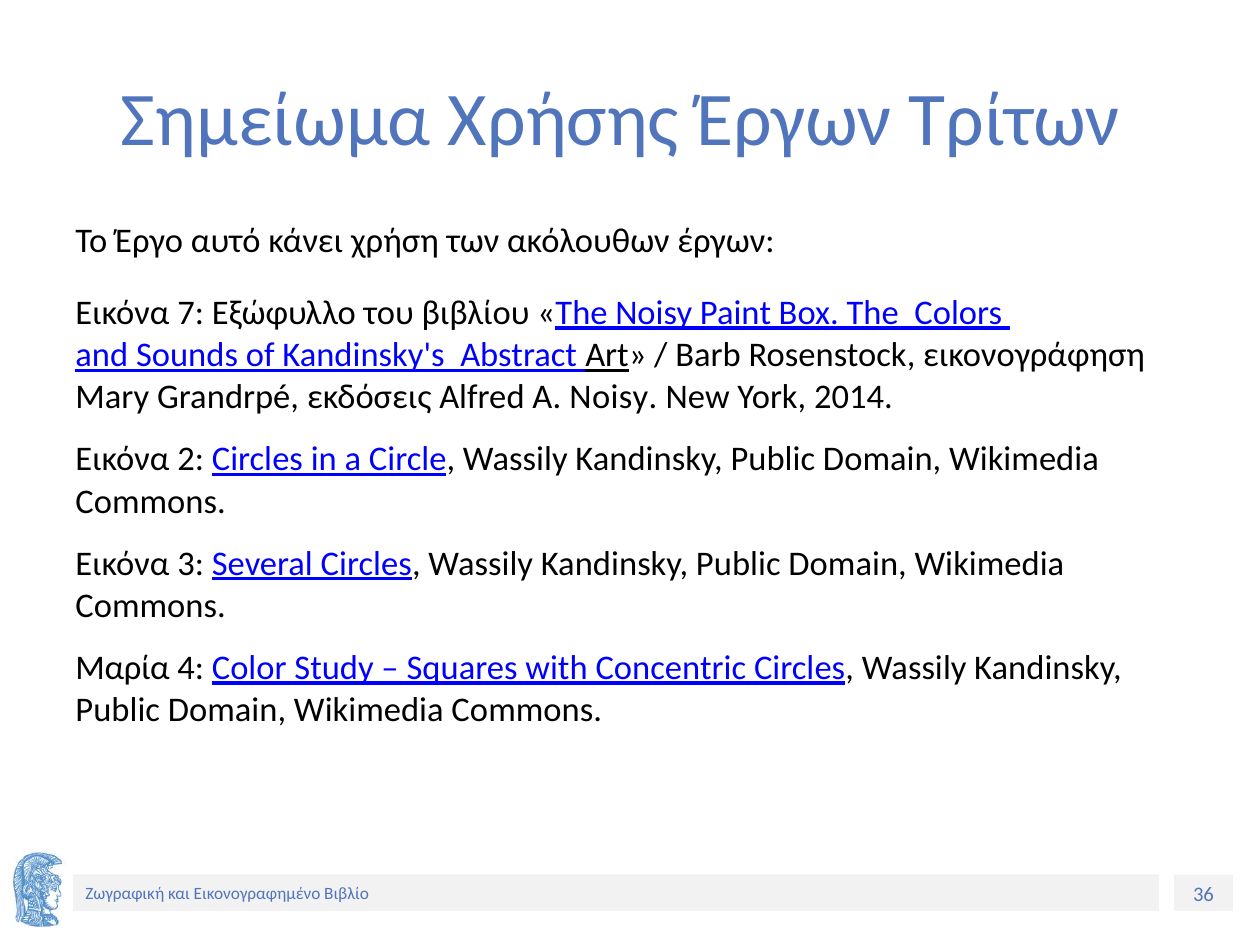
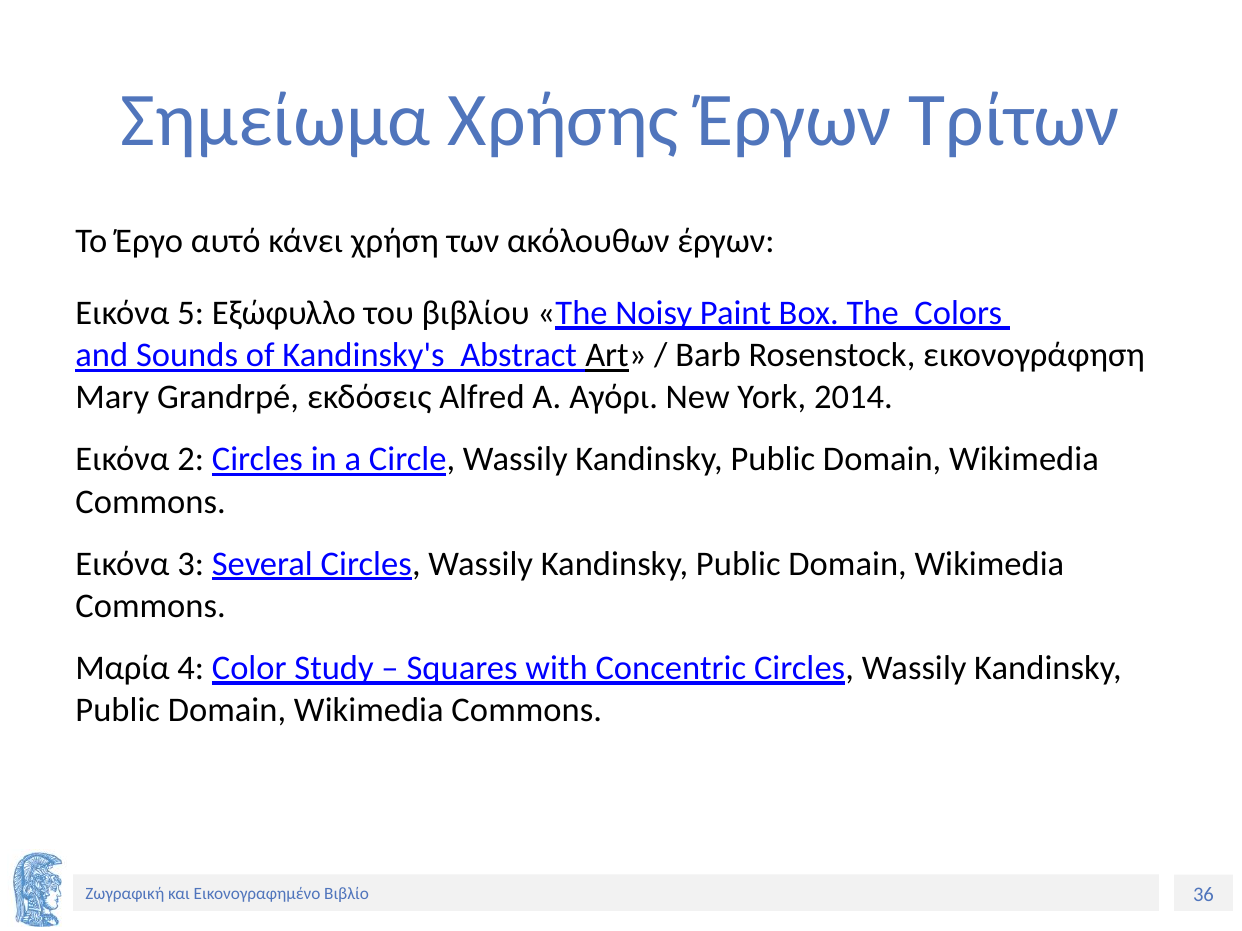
7: 7 -> 5
A Noisy: Noisy -> Αγόρι
